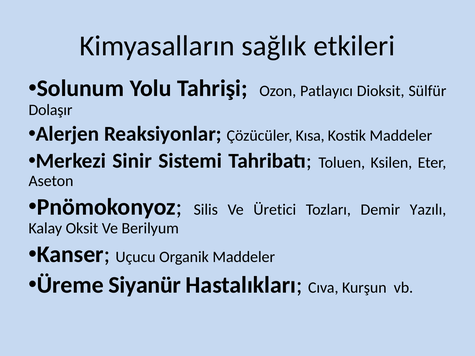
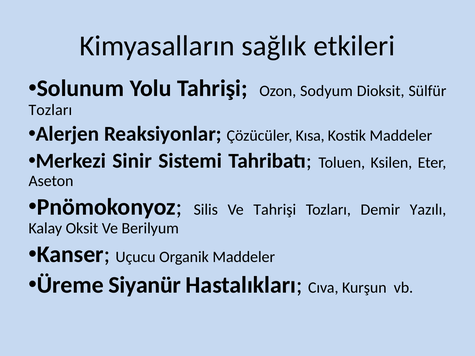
Patlayıcı: Patlayıcı -> Sodyum
Dolaşır at (50, 110): Dolaşır -> Tozları
Ve Üretici: Üretici -> Tahrişi
